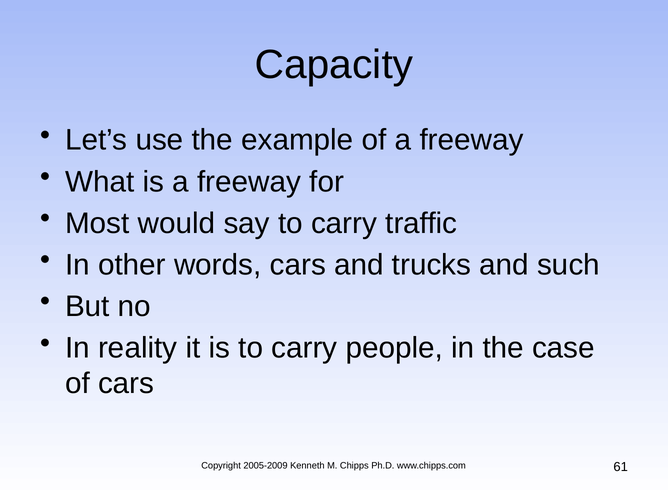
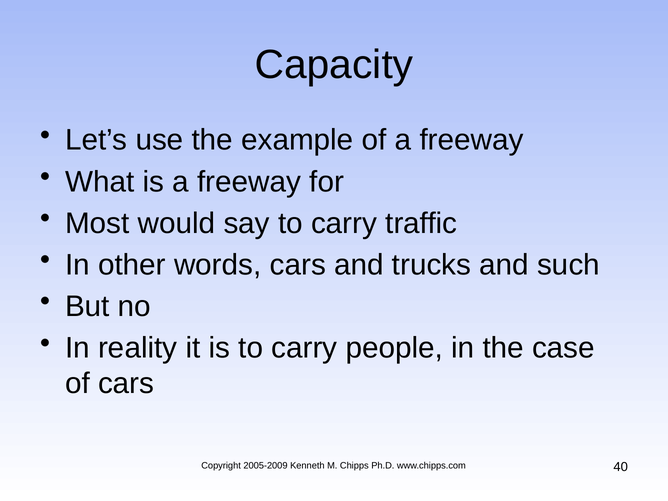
61: 61 -> 40
